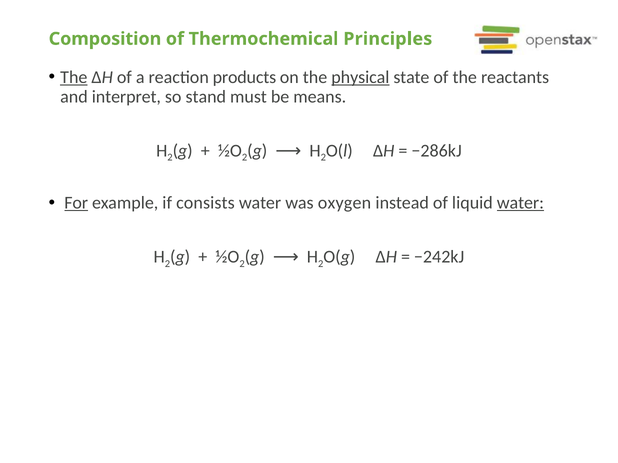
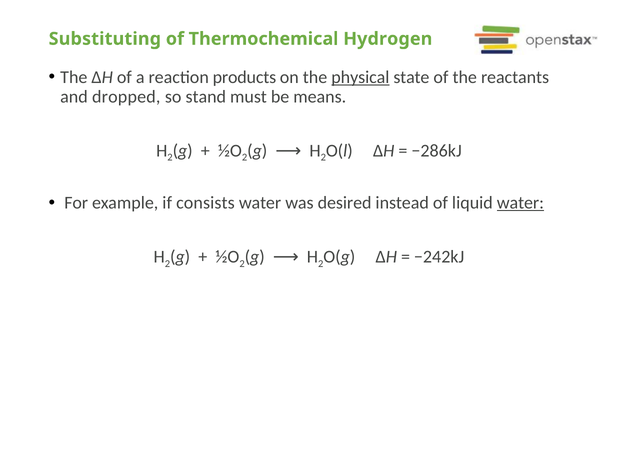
Composition: Composition -> Substituting
Principles: Principles -> Hydrogen
The at (74, 77) underline: present -> none
interpret: interpret -> dropped
For underline: present -> none
oxygen: oxygen -> desired
